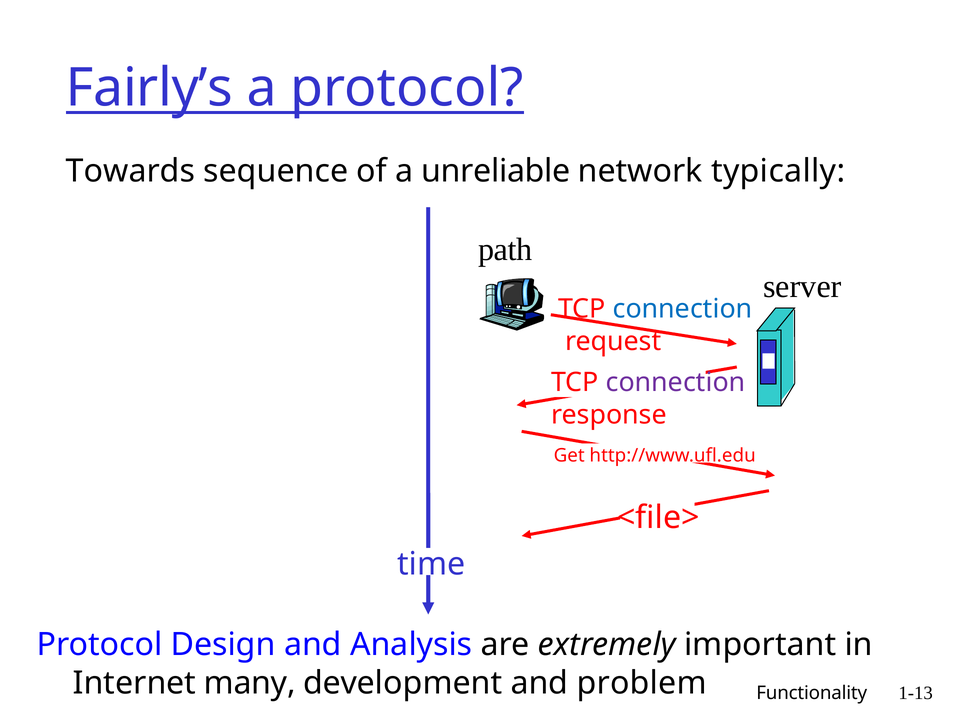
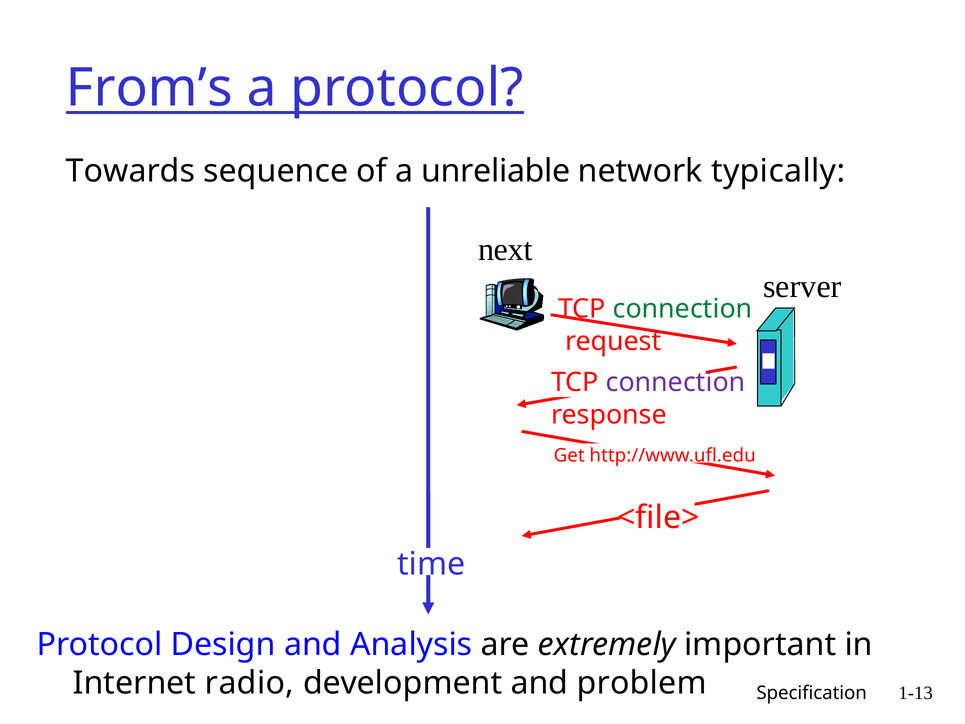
Fairly’s: Fairly’s -> From’s
path: path -> next
connection at (683, 309) colour: blue -> green
many: many -> radio
Functionality: Functionality -> Specification
